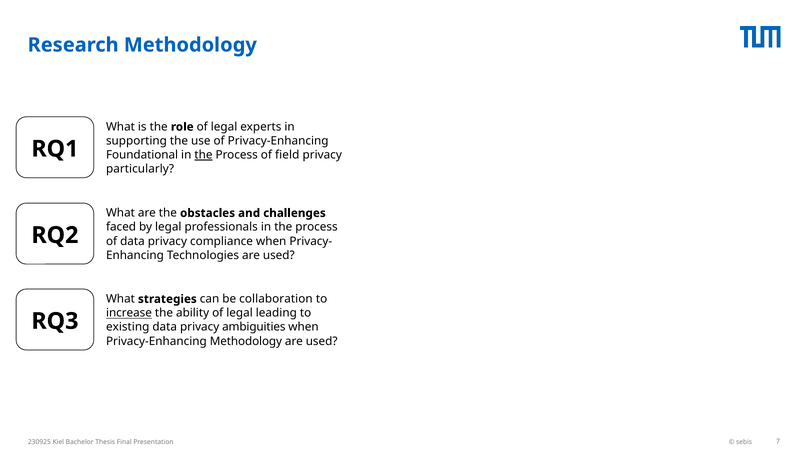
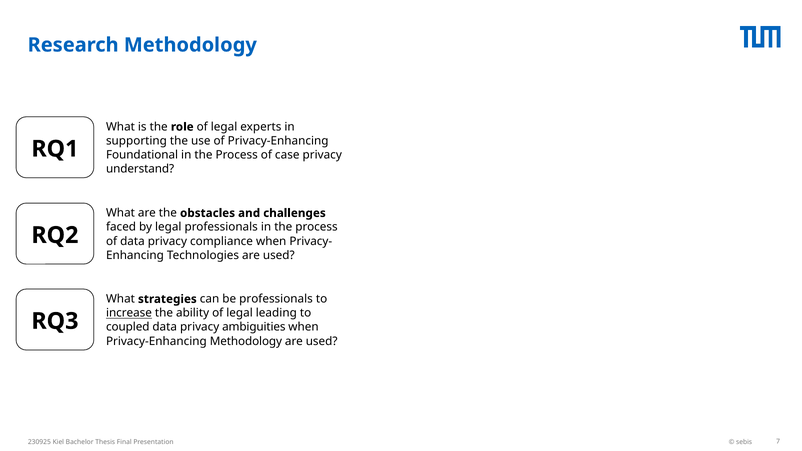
the at (203, 155) underline: present -> none
field: field -> case
particularly: particularly -> understand
be collaboration: collaboration -> professionals
existing: existing -> coupled
